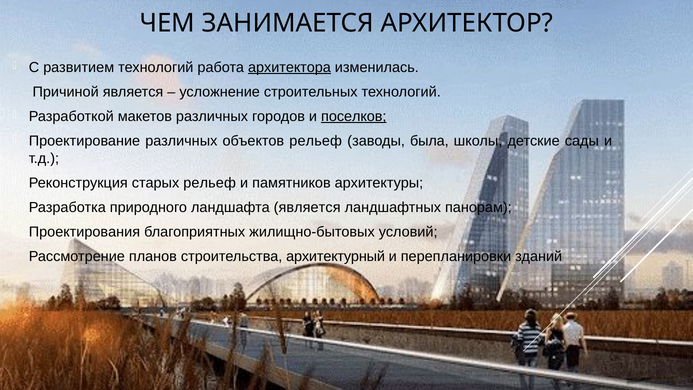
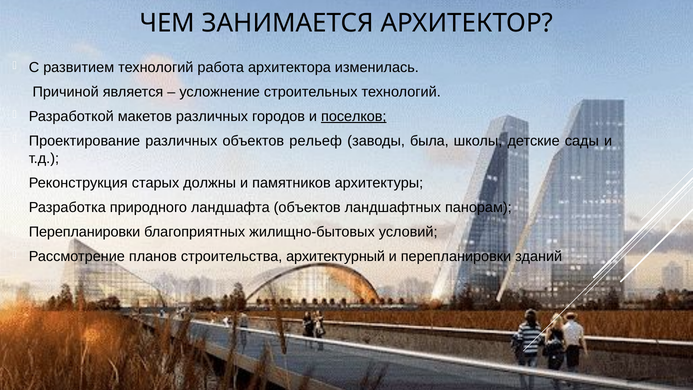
архитектора underline: present -> none
старых рельеф: рельеф -> должны
ландшафта является: является -> объектов
Проектирования at (84, 232): Проектирования -> Перепланировки
